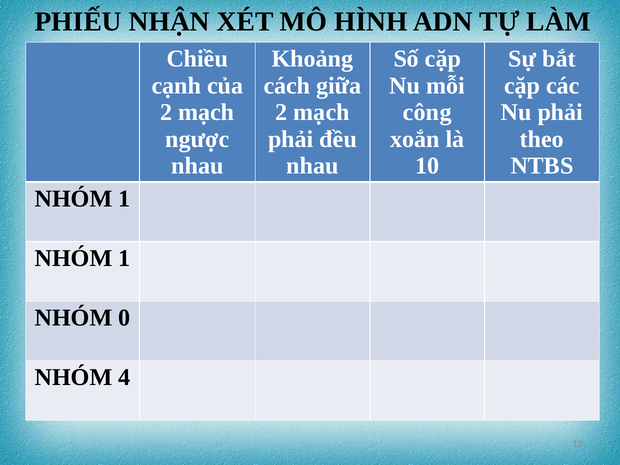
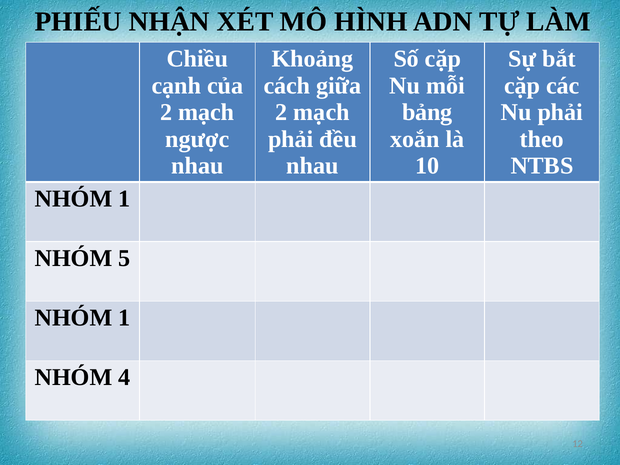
công: công -> bảng
1 at (124, 258): 1 -> 5
0 at (124, 318): 0 -> 1
